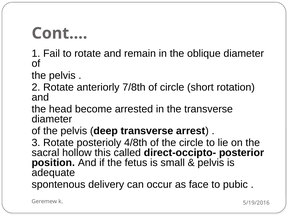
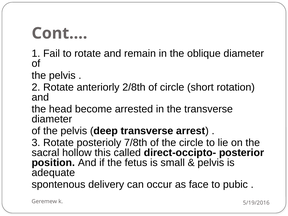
7/8th: 7/8th -> 2/8th
4/8th: 4/8th -> 7/8th
